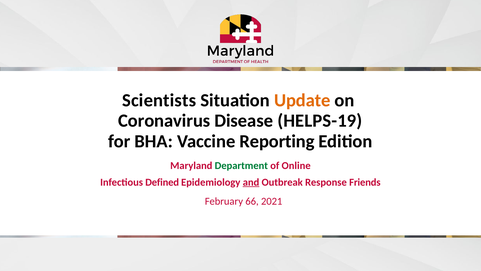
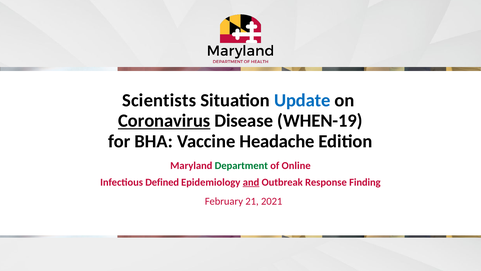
Update colour: orange -> blue
Coronavirus underline: none -> present
HELPS-19: HELPS-19 -> WHEN-19
Reporting: Reporting -> Headache
Friends: Friends -> Finding
66: 66 -> 21
